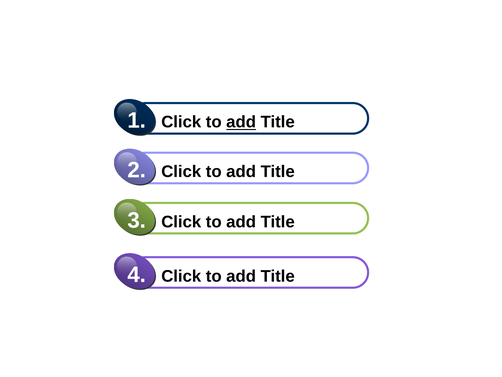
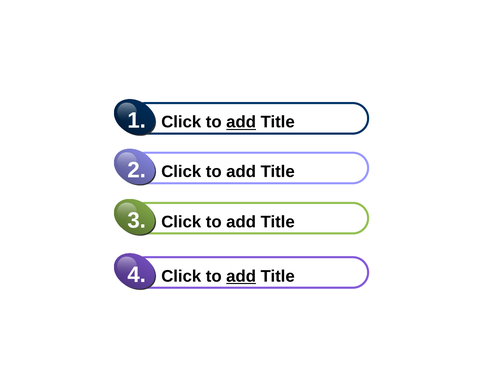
add at (241, 276) underline: none -> present
